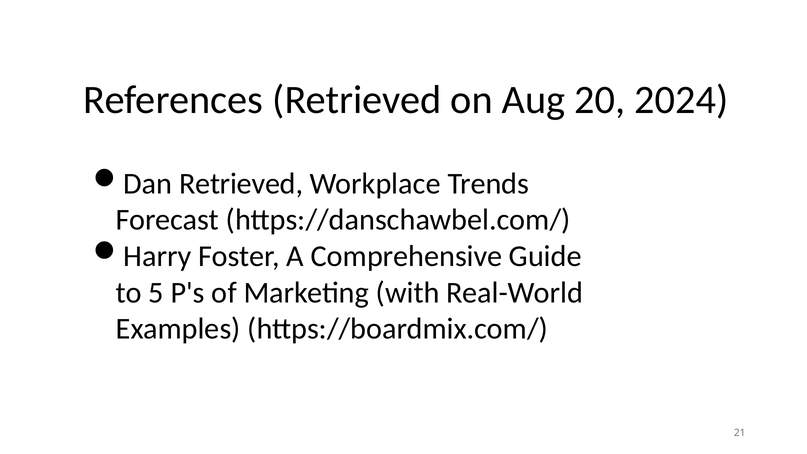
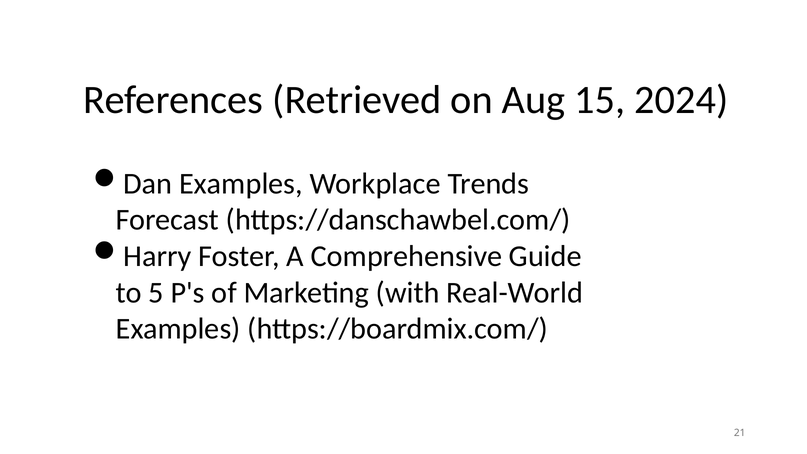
20: 20 -> 15
Dan Retrieved: Retrieved -> Examples
